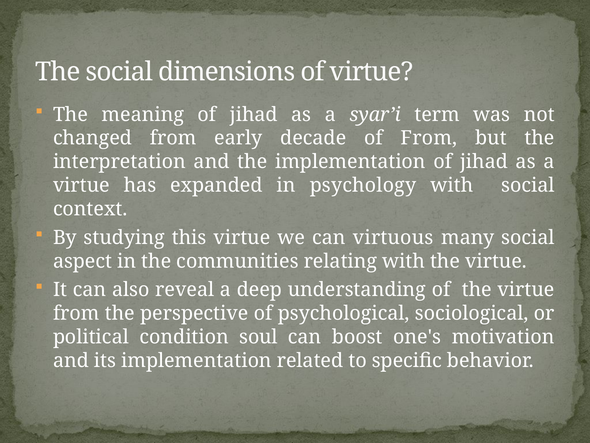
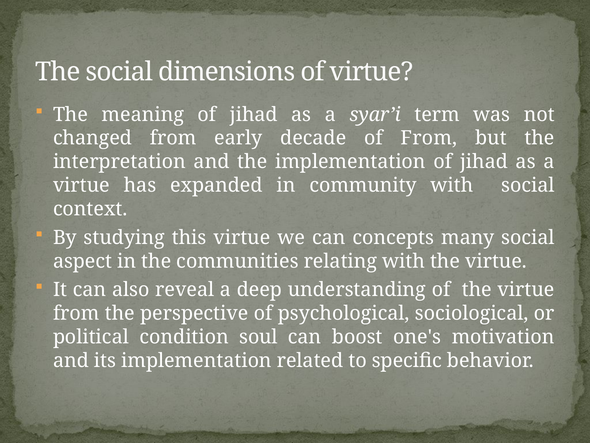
psychology: psychology -> community
virtuous: virtuous -> concepts
